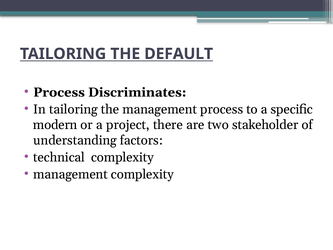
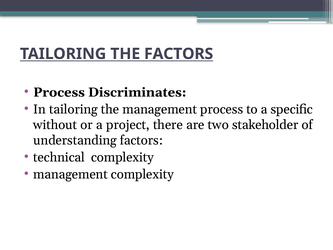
THE DEFAULT: DEFAULT -> FACTORS
modern: modern -> without
